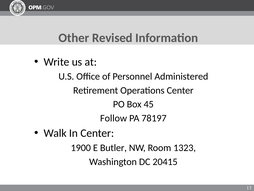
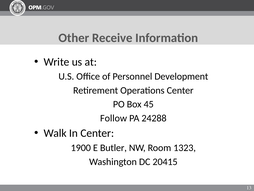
Revised: Revised -> Receive
Administered: Administered -> Development
78197: 78197 -> 24288
